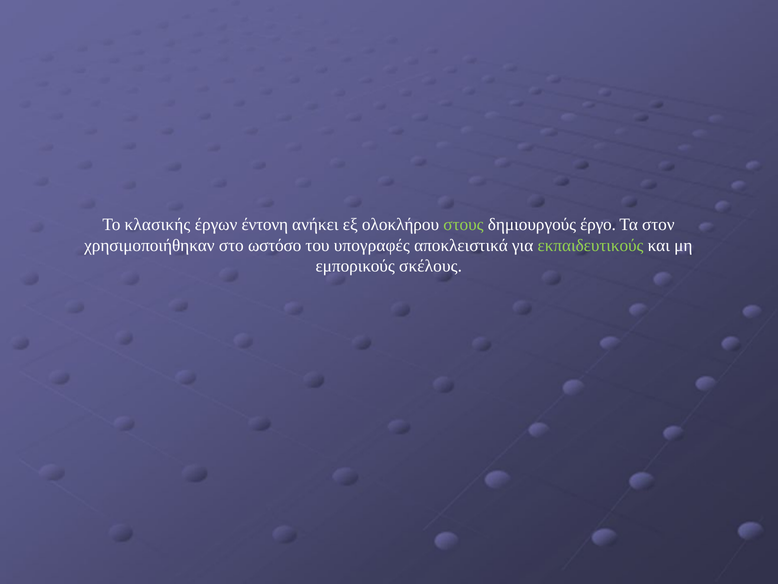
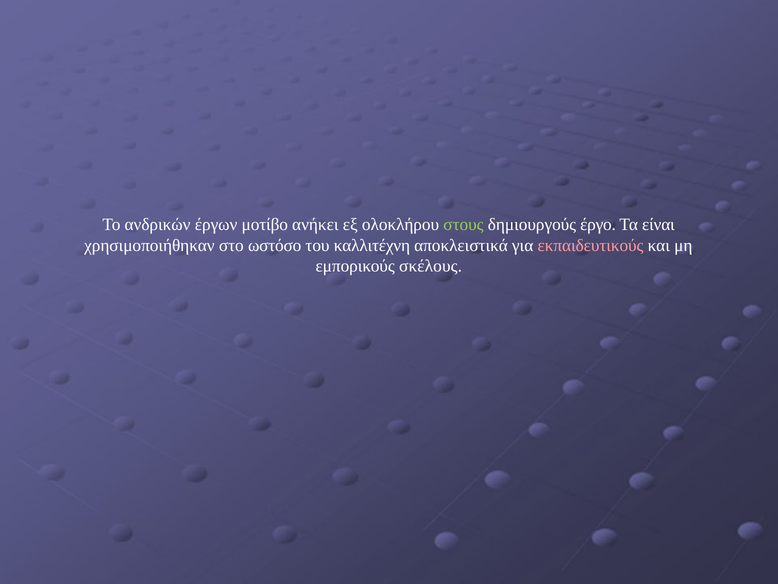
κλασικής: κλασικής -> ανδρικών
έντονη: έντονη -> μοτίβο
στον: στον -> είναι
υπογραφές: υπογραφές -> καλλιτέχνη
εκπαιδευτικούς colour: light green -> pink
